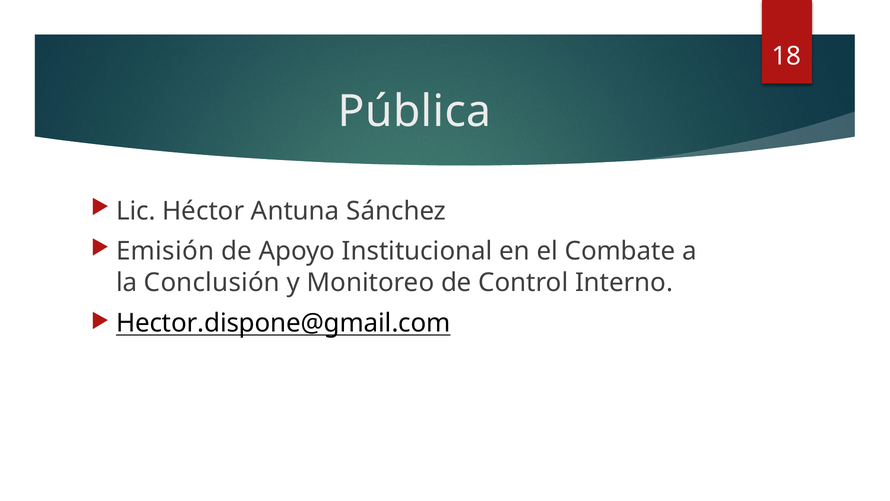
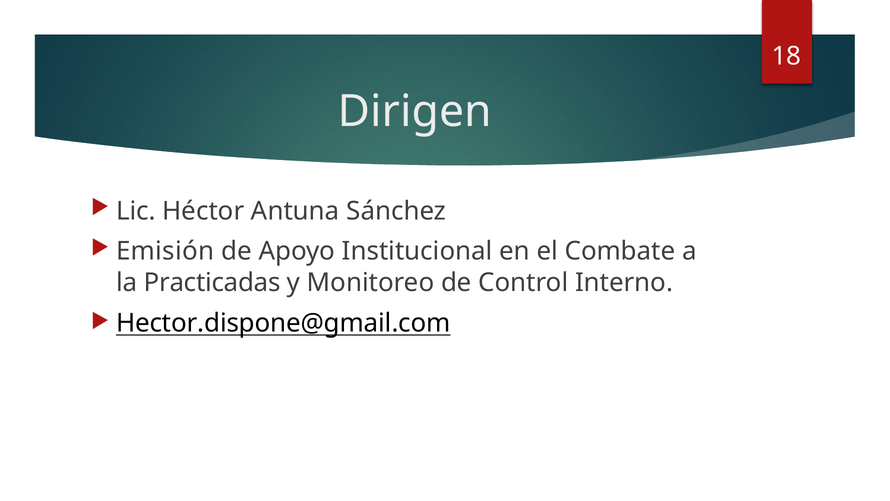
Pública: Pública -> Dirigen
Conclusión: Conclusión -> Practicadas
